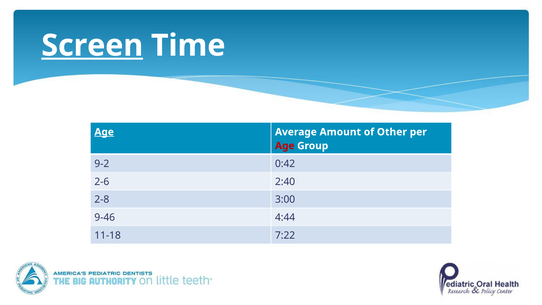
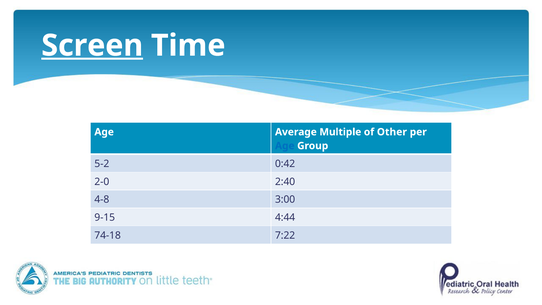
Age at (104, 132) underline: present -> none
Amount: Amount -> Multiple
Age at (285, 146) colour: red -> blue
9-2: 9-2 -> 5-2
2-6: 2-6 -> 2-0
2-8: 2-8 -> 4-8
9-46: 9-46 -> 9-15
11-18: 11-18 -> 74-18
